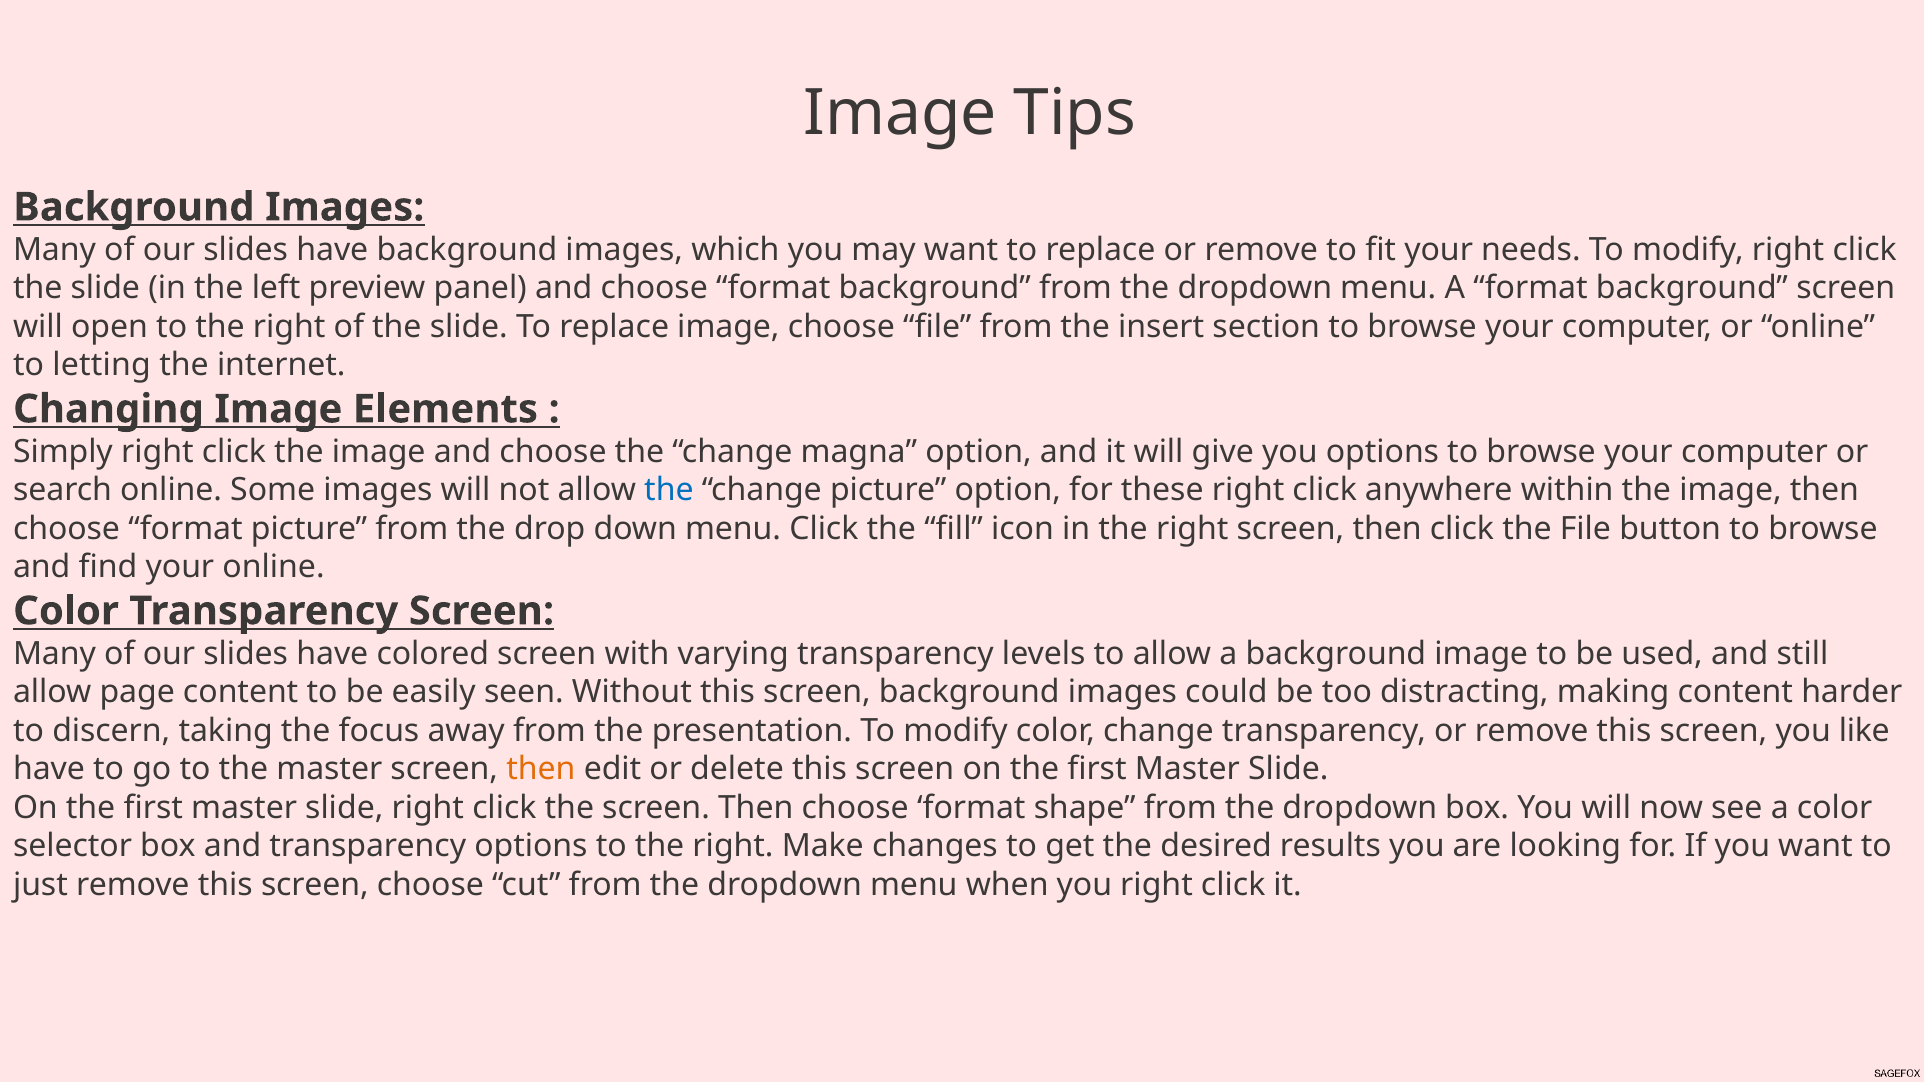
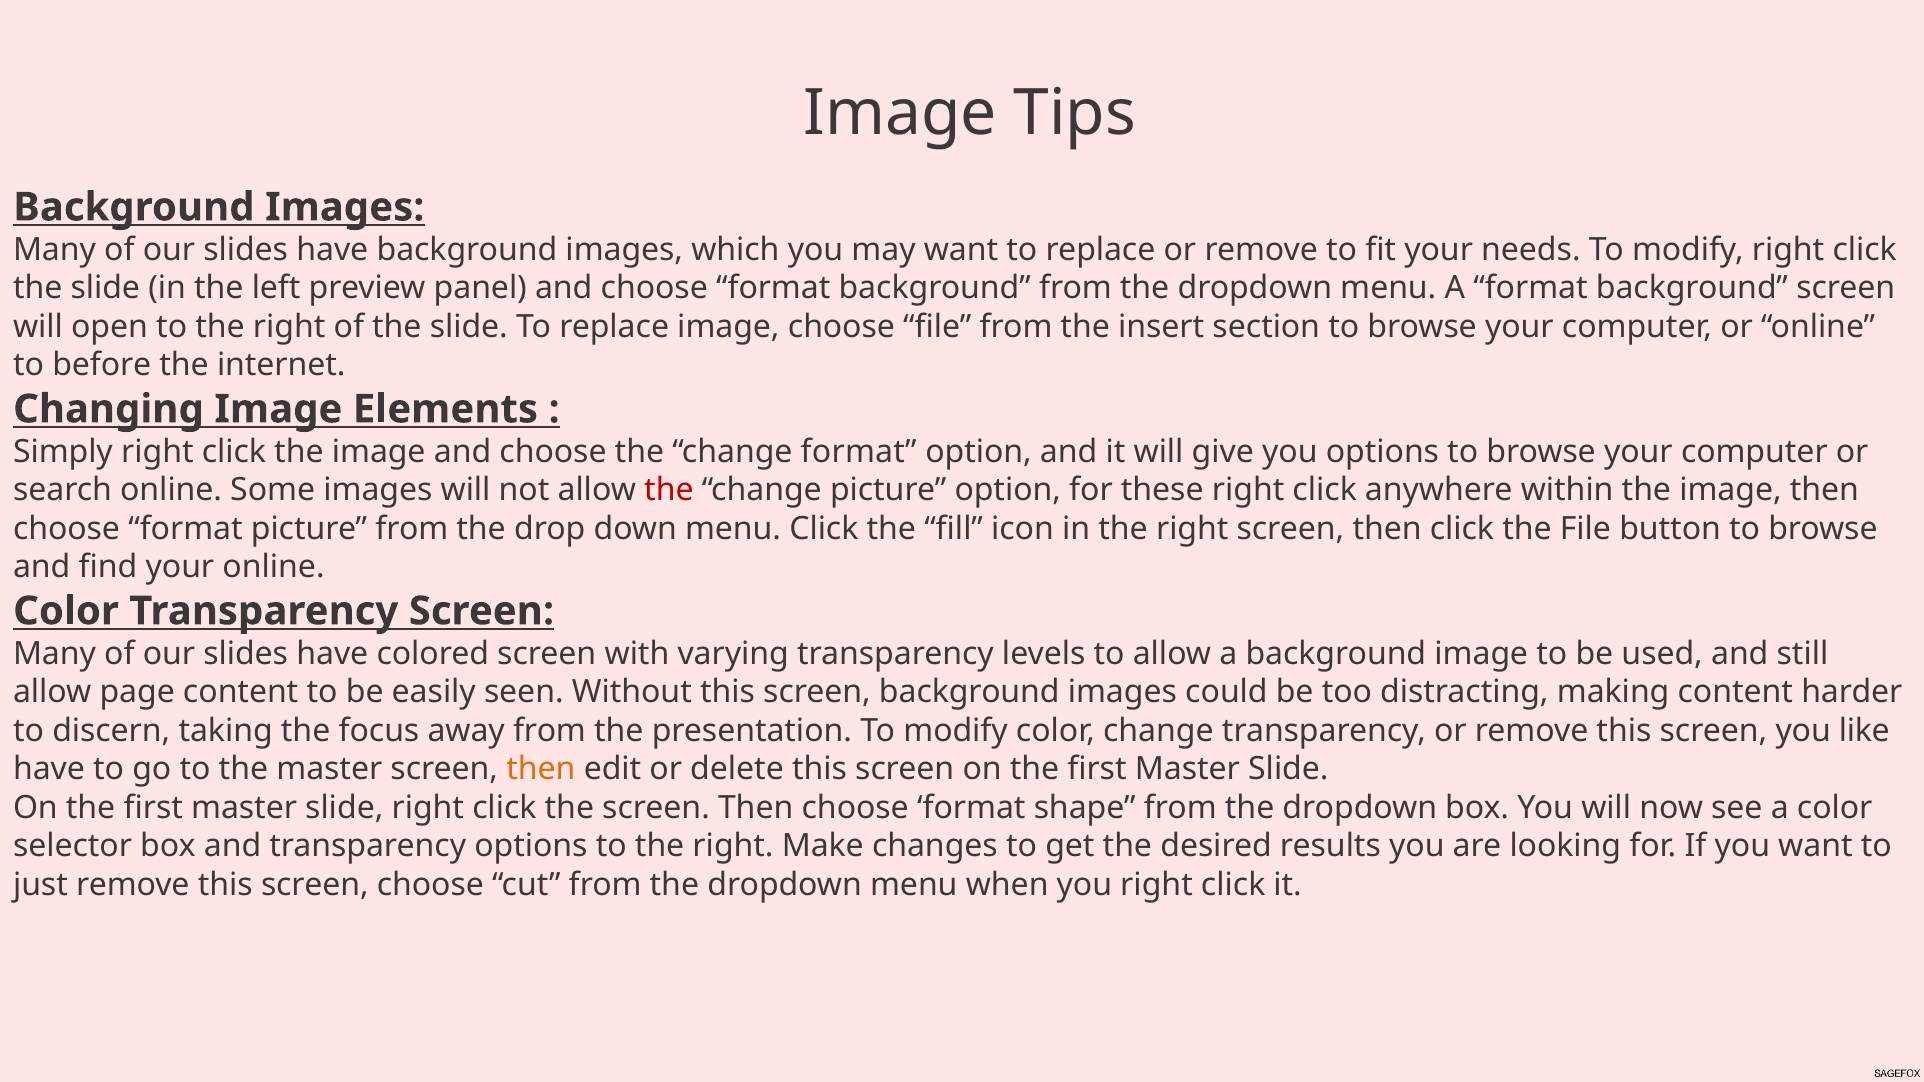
letting: letting -> before
change magna: magna -> format
the at (669, 490) colour: blue -> red
